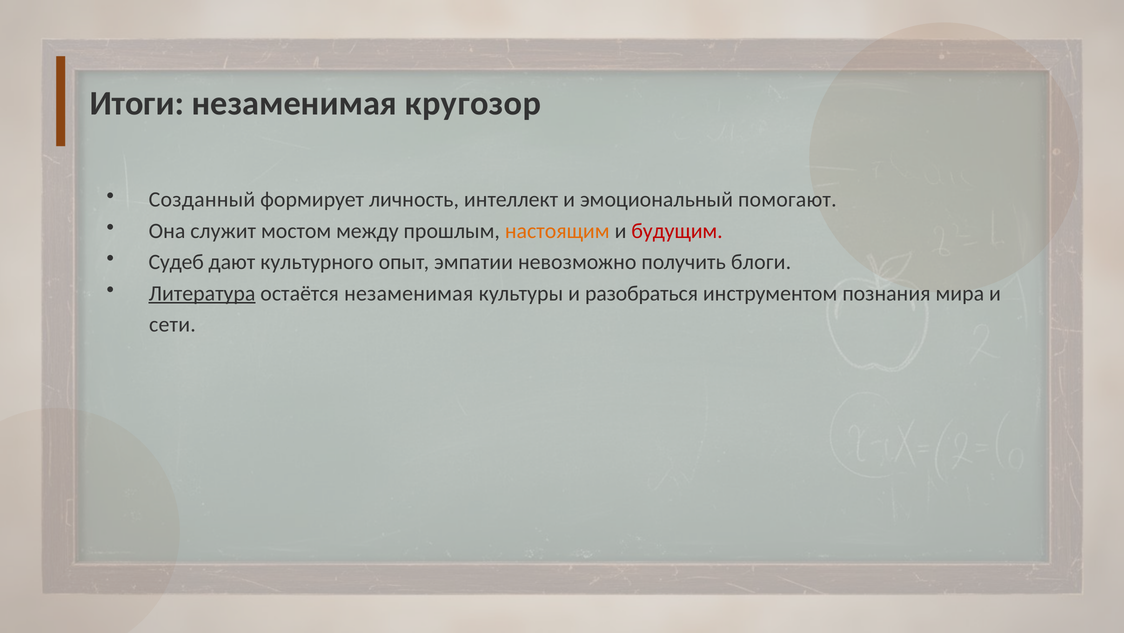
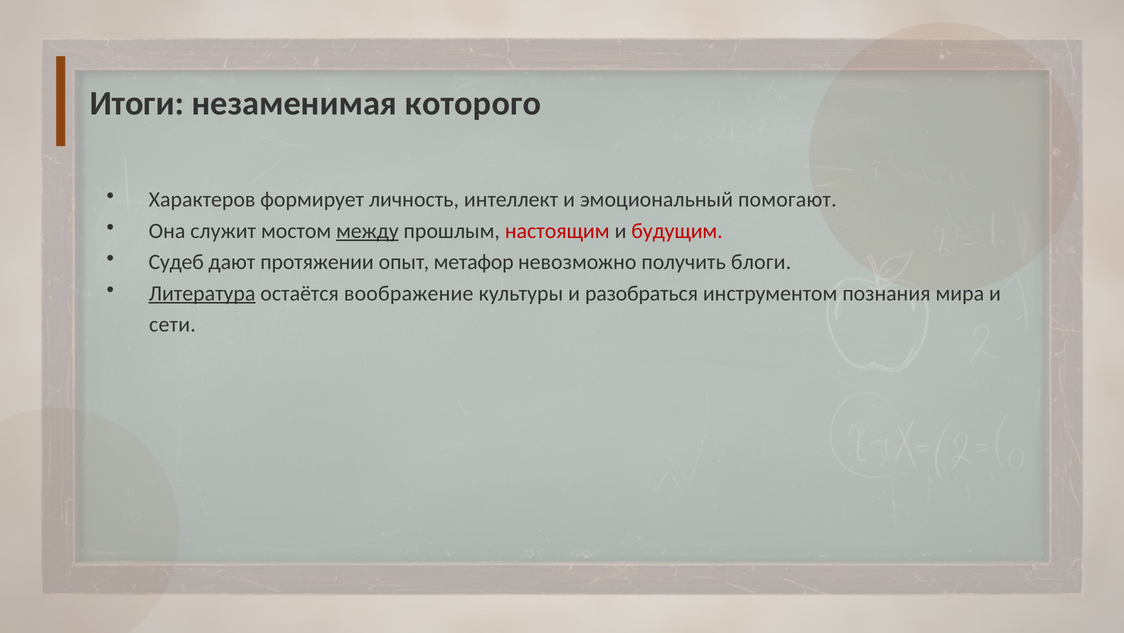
кругозор: кругозор -> которого
Созданный: Созданный -> Характеров
между underline: none -> present
настоящим colour: orange -> red
культурного: культурного -> протяжении
эмпатии: эмпатии -> метафор
остаётся незаменимая: незаменимая -> воображение
